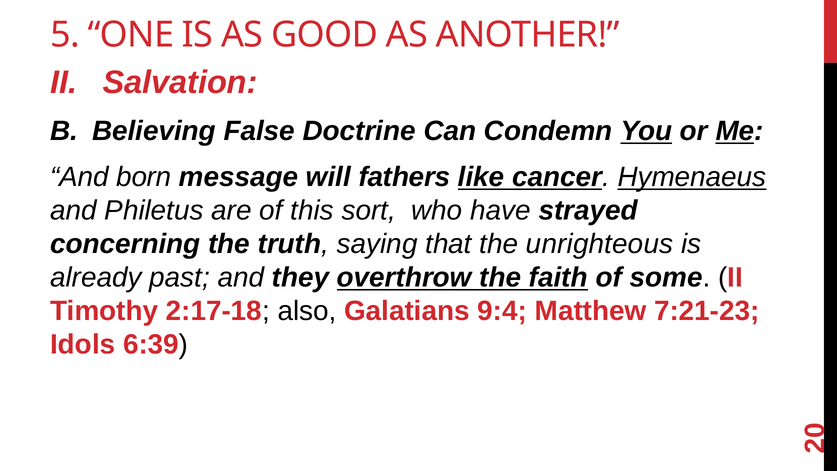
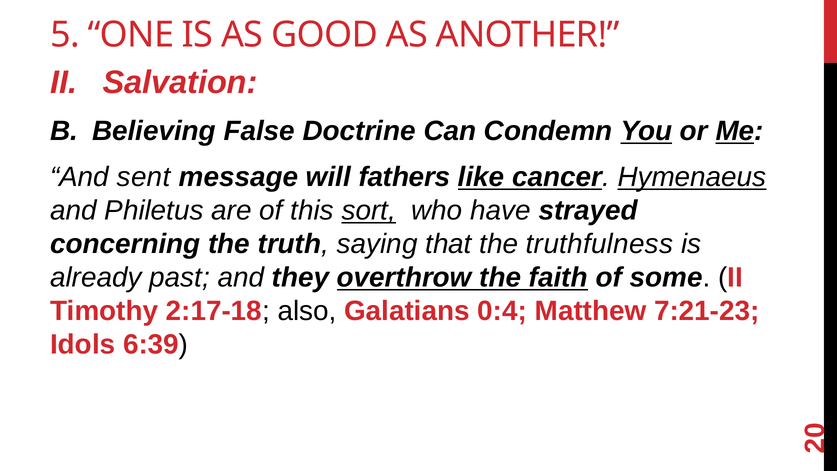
born: born -> sent
sort underline: none -> present
unrighteous: unrighteous -> truthfulness
9:4: 9:4 -> 0:4
